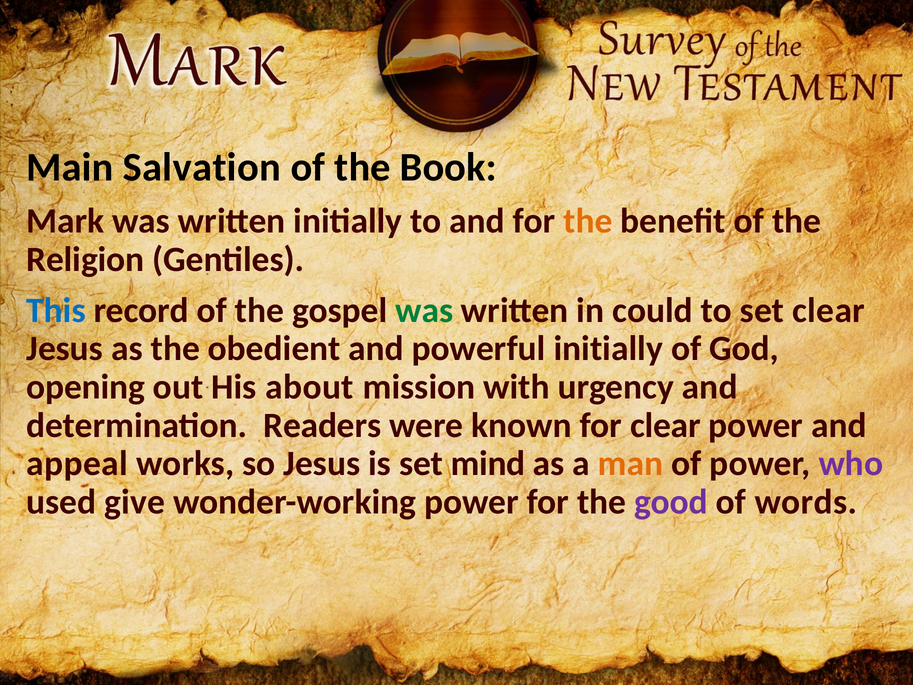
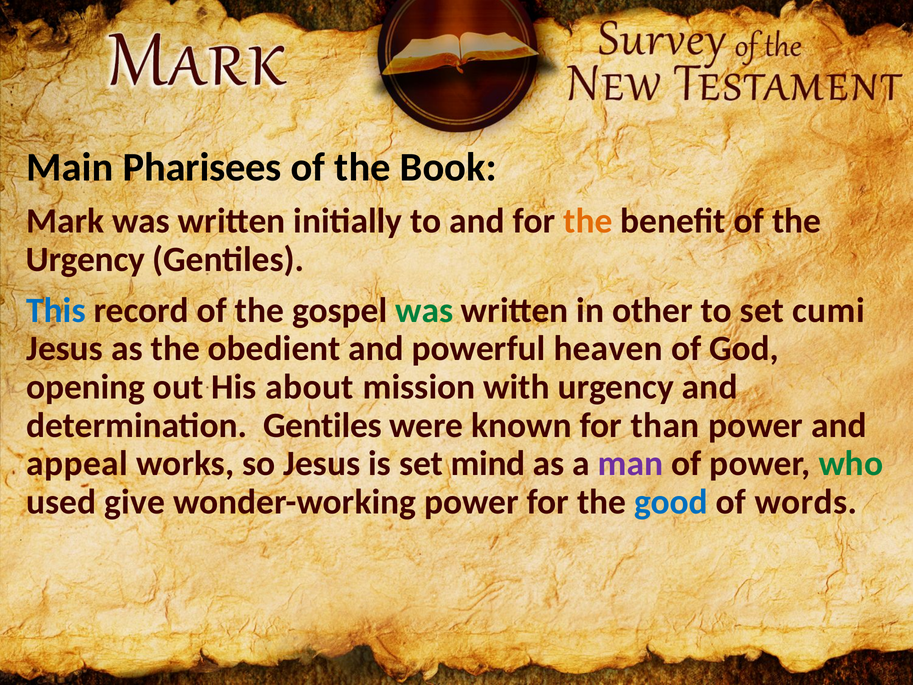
Salvation: Salvation -> Pharisees
Religion at (85, 259): Religion -> Urgency
could: could -> other
set clear: clear -> cumi
powerful initially: initially -> heaven
determination Readers: Readers -> Gentiles
for clear: clear -> than
man colour: orange -> purple
who colour: purple -> green
good colour: purple -> blue
